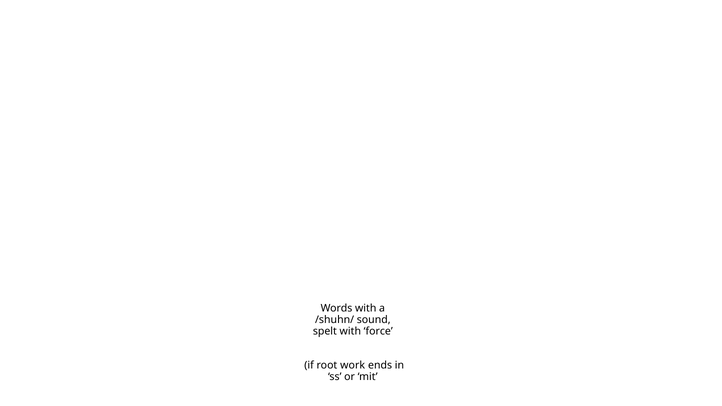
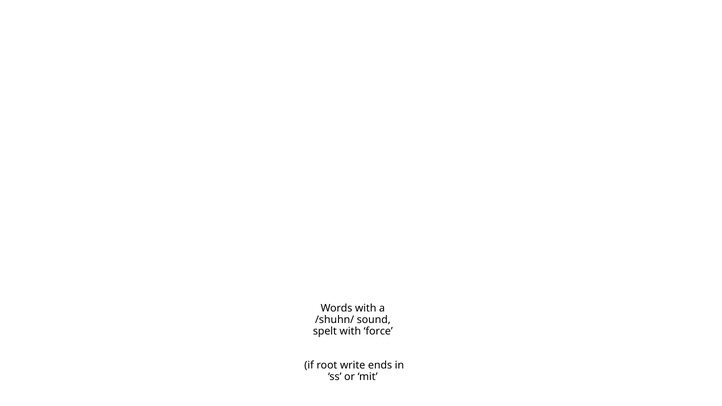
work: work -> write
